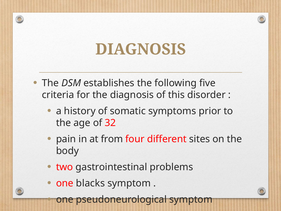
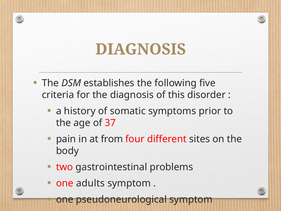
32: 32 -> 37
blacks: blacks -> adults
